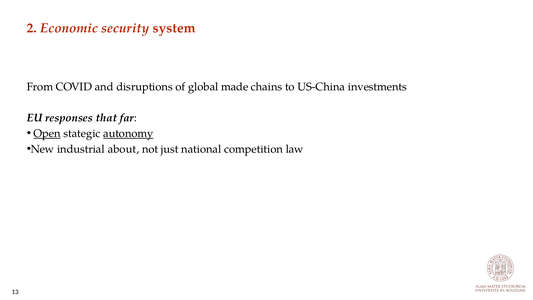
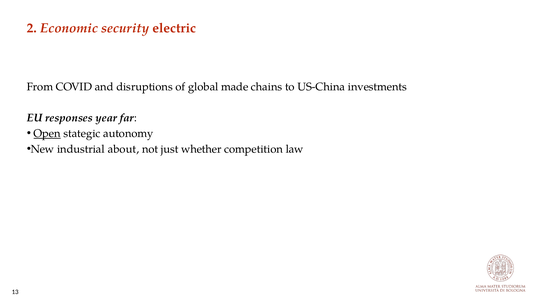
system: system -> electric
that: that -> year
autonomy underline: present -> none
national: national -> whether
